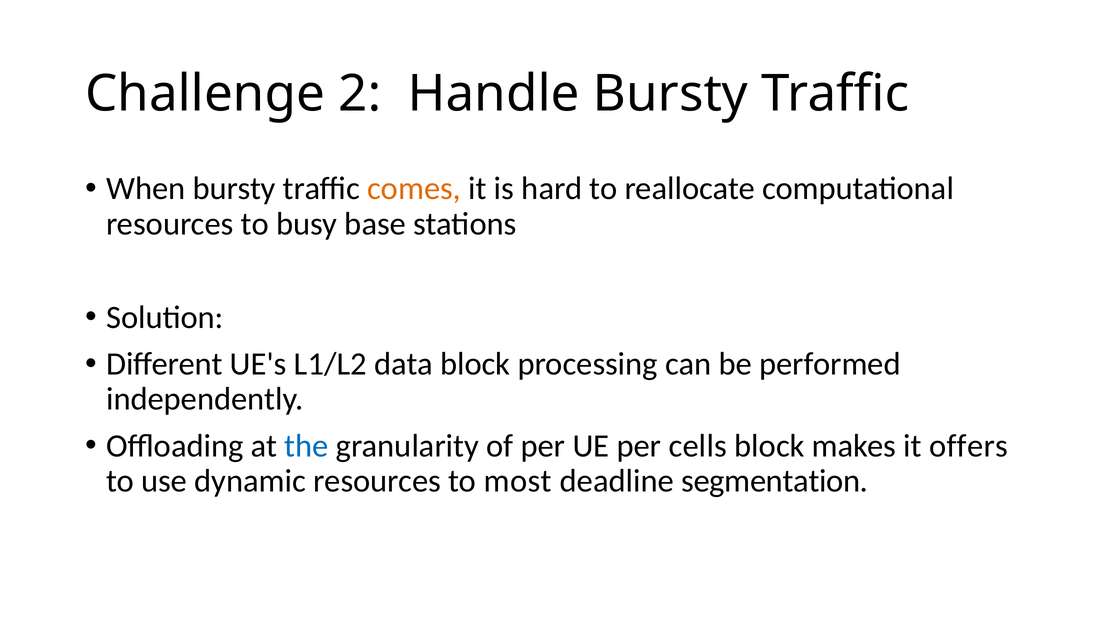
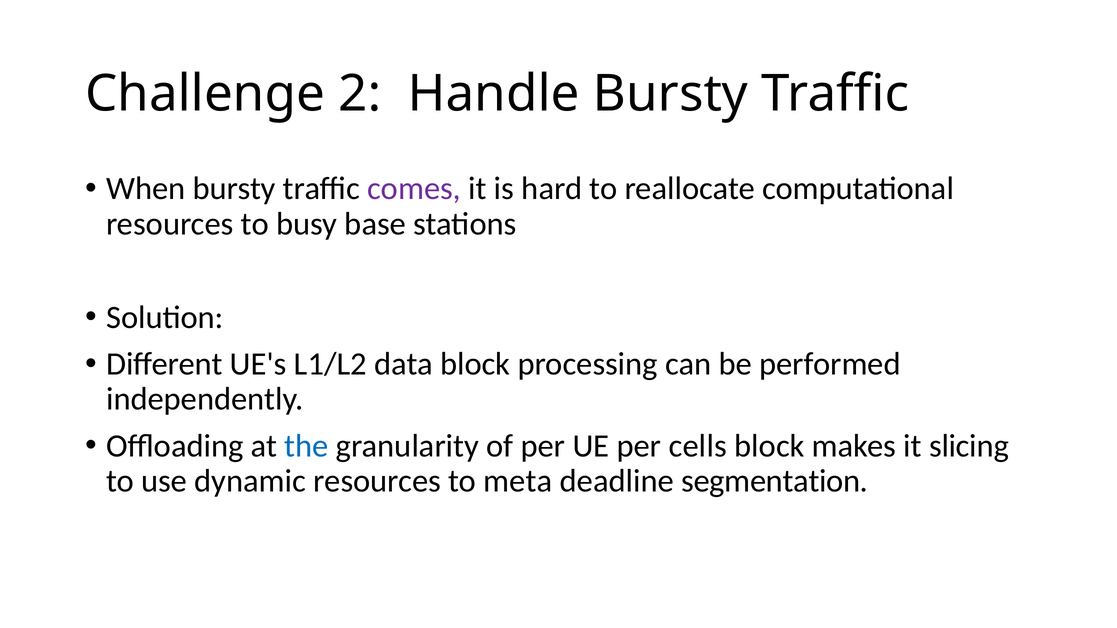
comes colour: orange -> purple
offers: offers -> slicing
most: most -> meta
